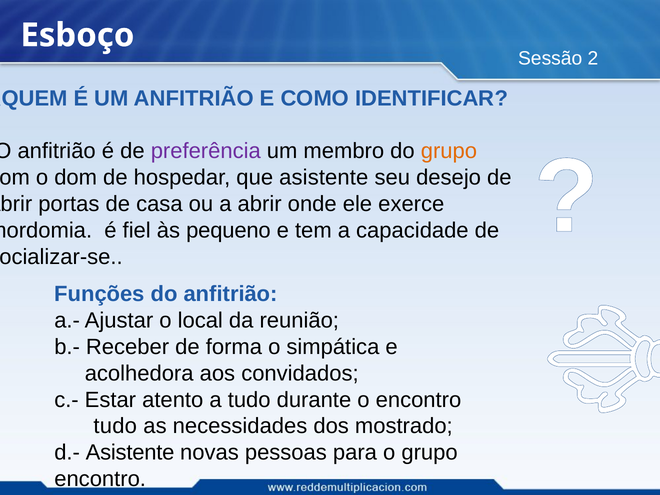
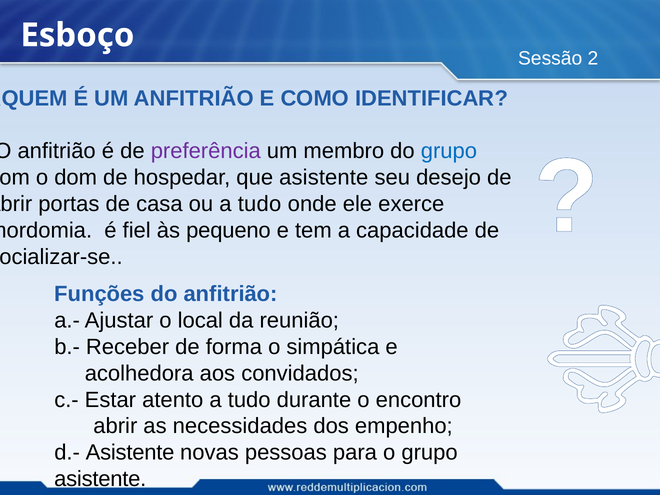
grupo at (449, 151) colour: orange -> blue
ou a abrir: abrir -> tudo
tudo at (115, 426): tudo -> abrir
mostrado: mostrado -> empenho
encontro at (100, 479): encontro -> asistente
